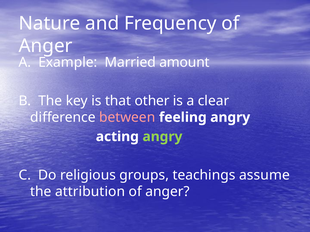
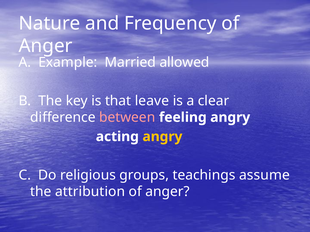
amount: amount -> allowed
other: other -> leave
angry at (162, 137) colour: light green -> yellow
